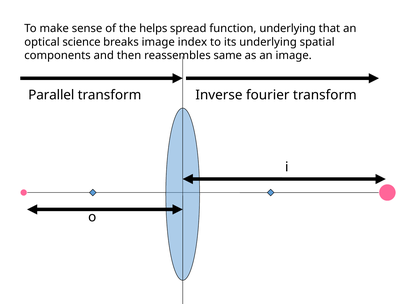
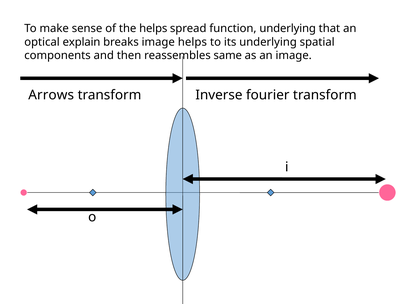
science: science -> explain
image index: index -> helps
Parallel: Parallel -> Arrows
